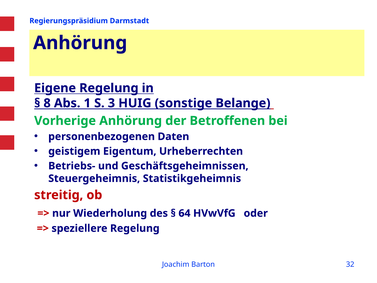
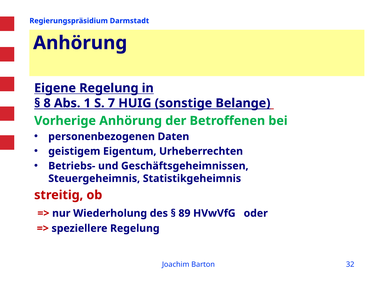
3: 3 -> 7
64: 64 -> 89
